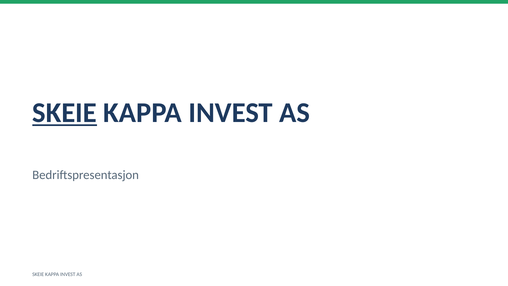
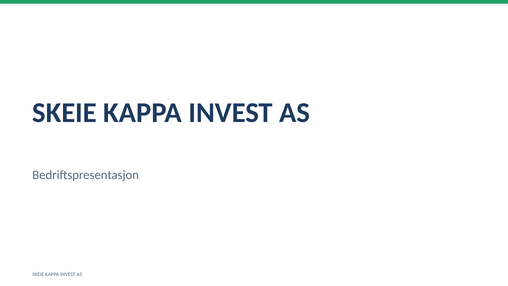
SKEIE at (65, 113) underline: present -> none
